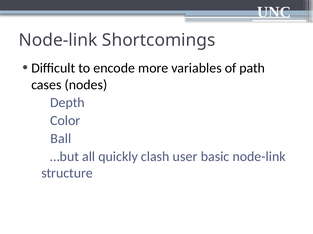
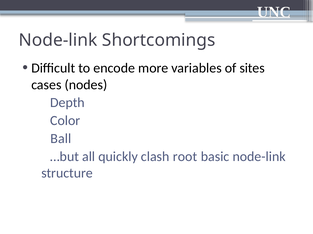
path: path -> sites
user: user -> root
